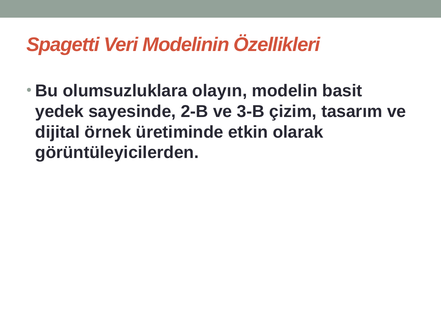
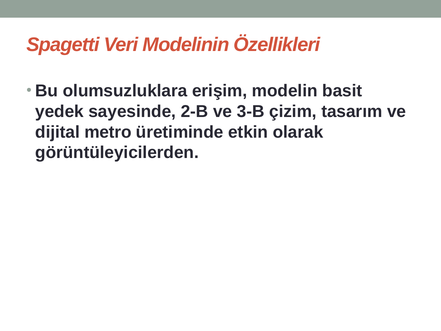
olayın: olayın -> erişim
örnek: örnek -> metro
